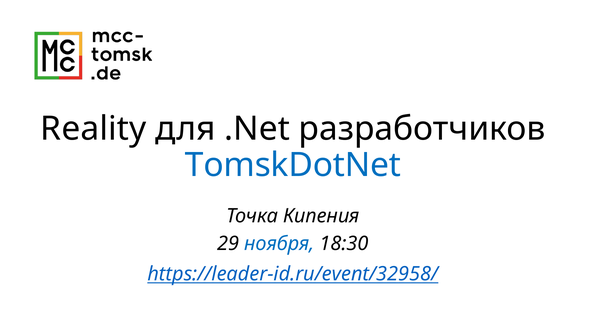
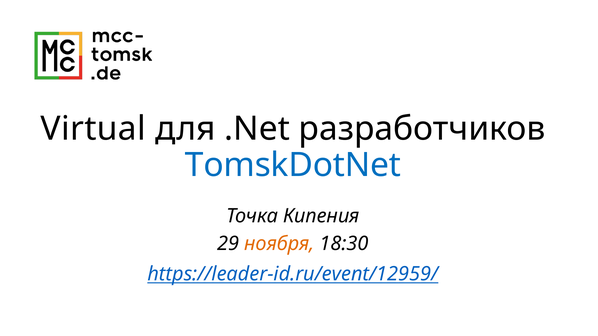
Reality: Reality -> Virtual
ноября colour: blue -> orange
https://leader-id.ru/event/32958/: https://leader-id.ru/event/32958/ -> https://leader-id.ru/event/12959/
